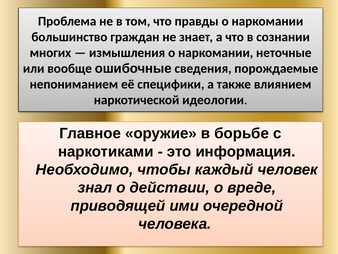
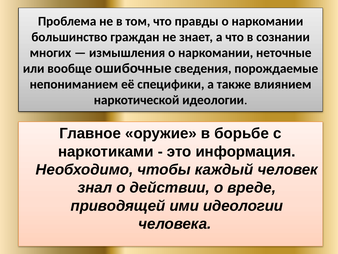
ими очередной: очередной -> идеологии
